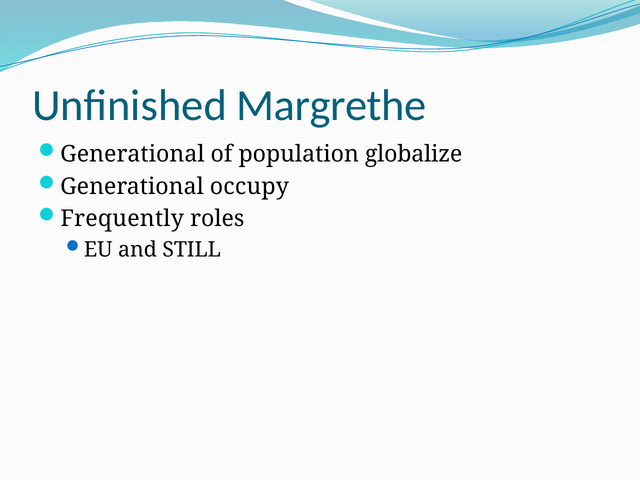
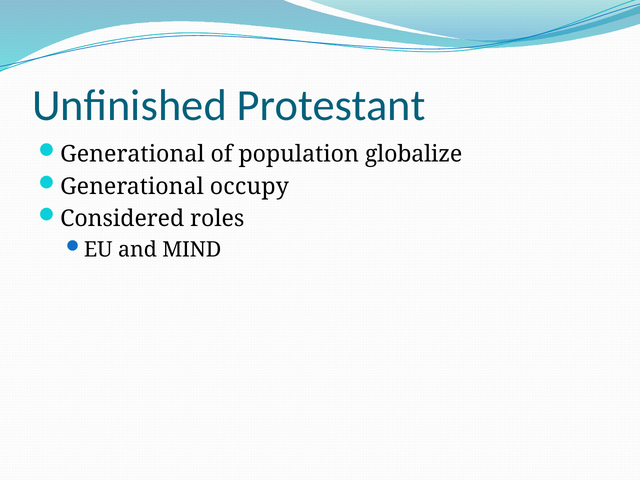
Margrethe: Margrethe -> Protestant
Frequently: Frequently -> Considered
STILL: STILL -> MIND
